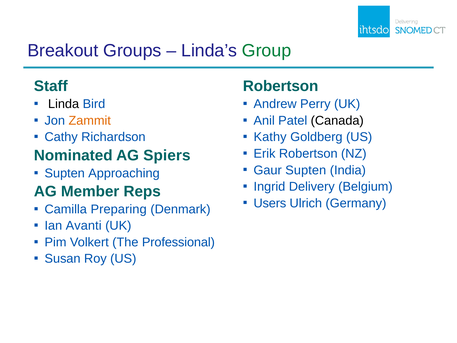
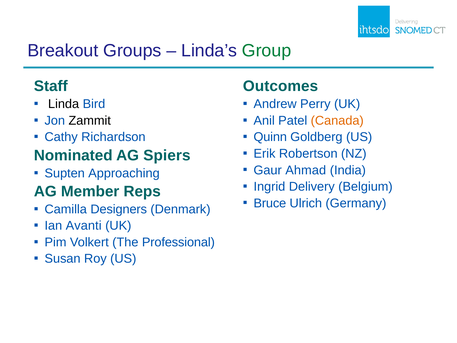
Robertson at (281, 86): Robertson -> Outcomes
Zammit colour: orange -> black
Canada colour: black -> orange
Kathy: Kathy -> Quinn
Gaur Supten: Supten -> Ahmad
Users: Users -> Bruce
Preparing: Preparing -> Designers
